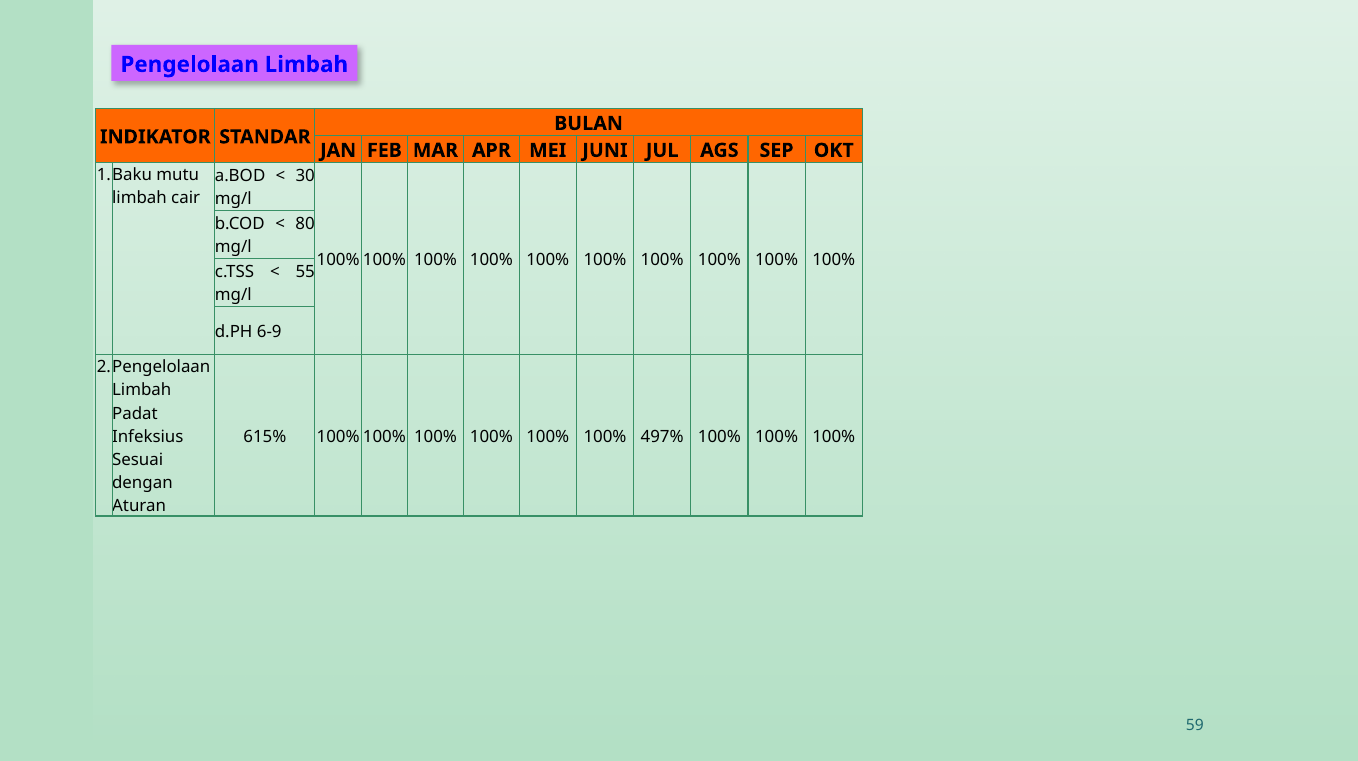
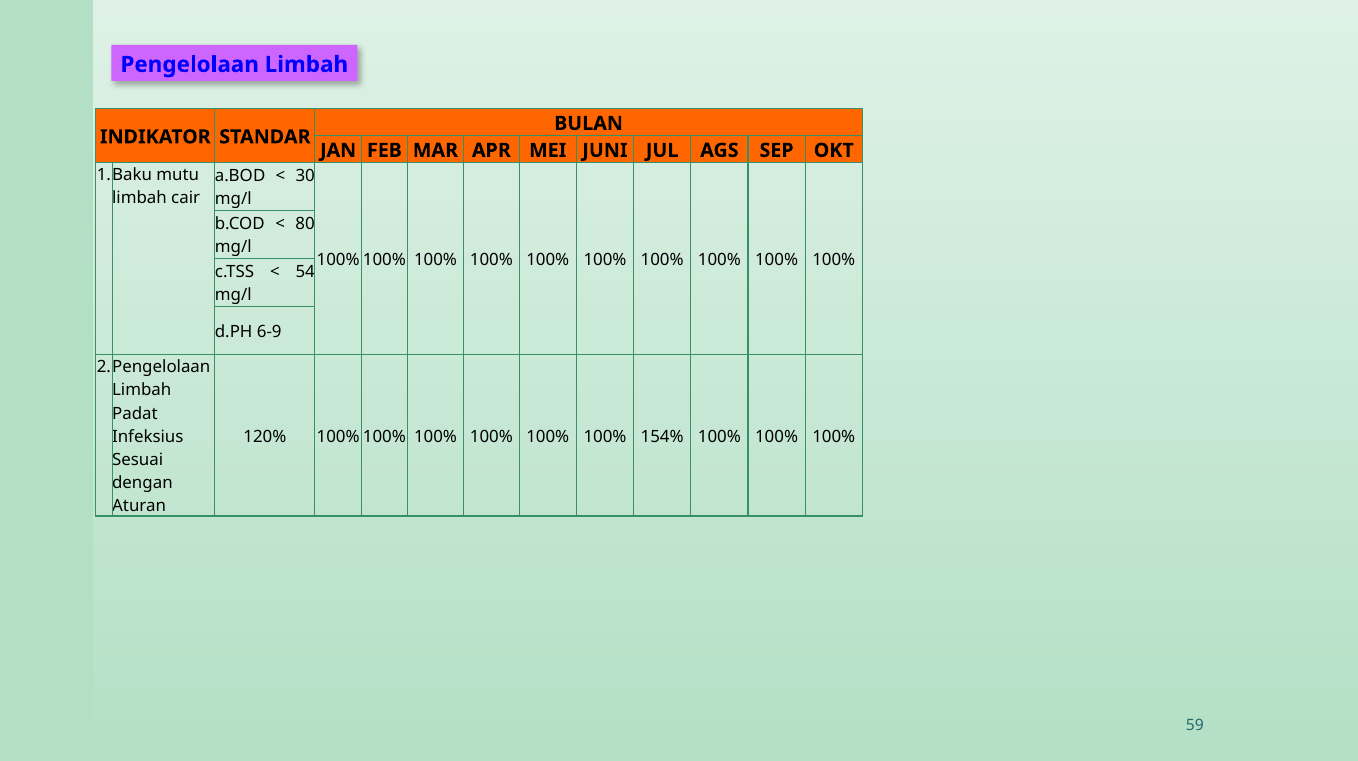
55: 55 -> 54
615%: 615% -> 120%
497%: 497% -> 154%
